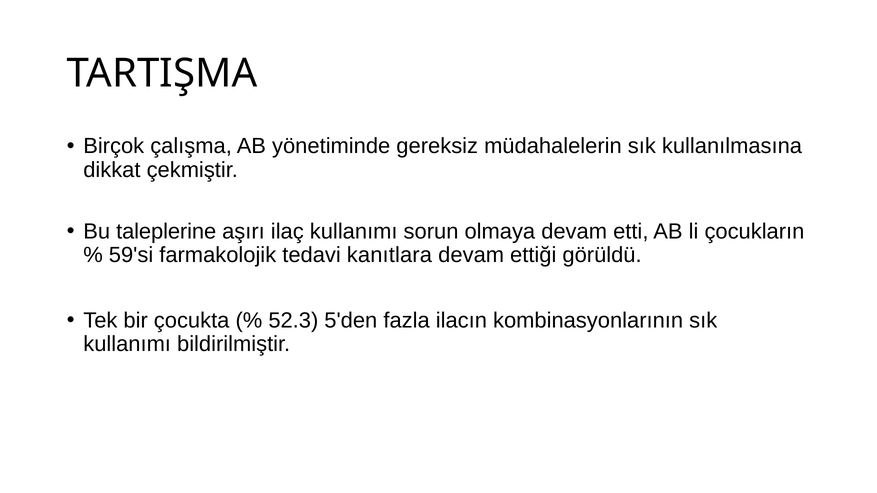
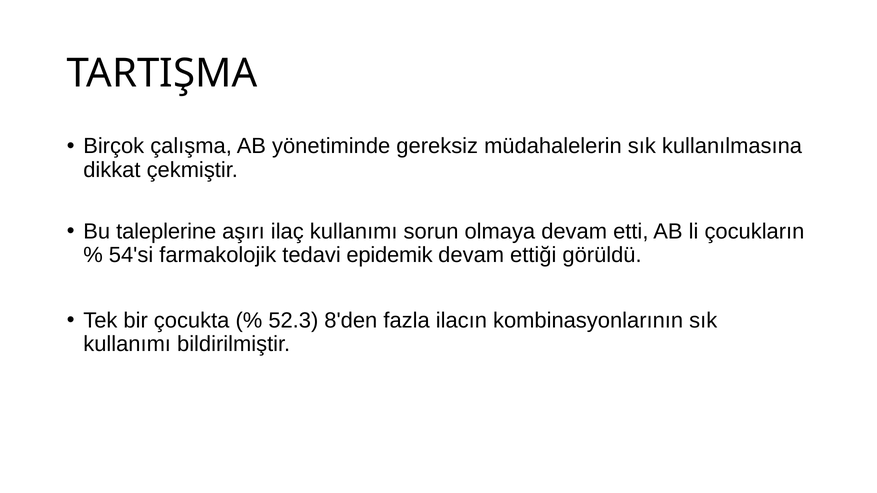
59'si: 59'si -> 54'si
kanıtlara: kanıtlara -> epidemik
5'den: 5'den -> 8'den
